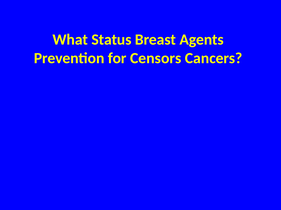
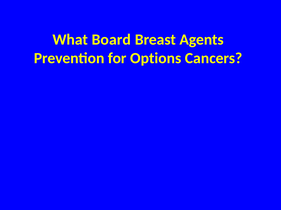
Status: Status -> Board
Censors: Censors -> Options
